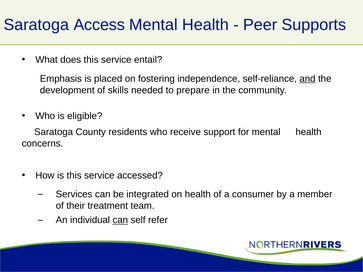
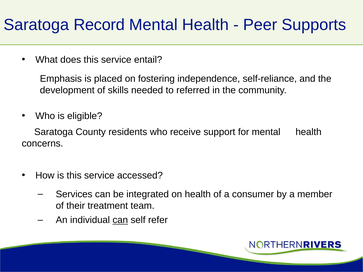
Access: Access -> Record
and underline: present -> none
prepare: prepare -> referred
